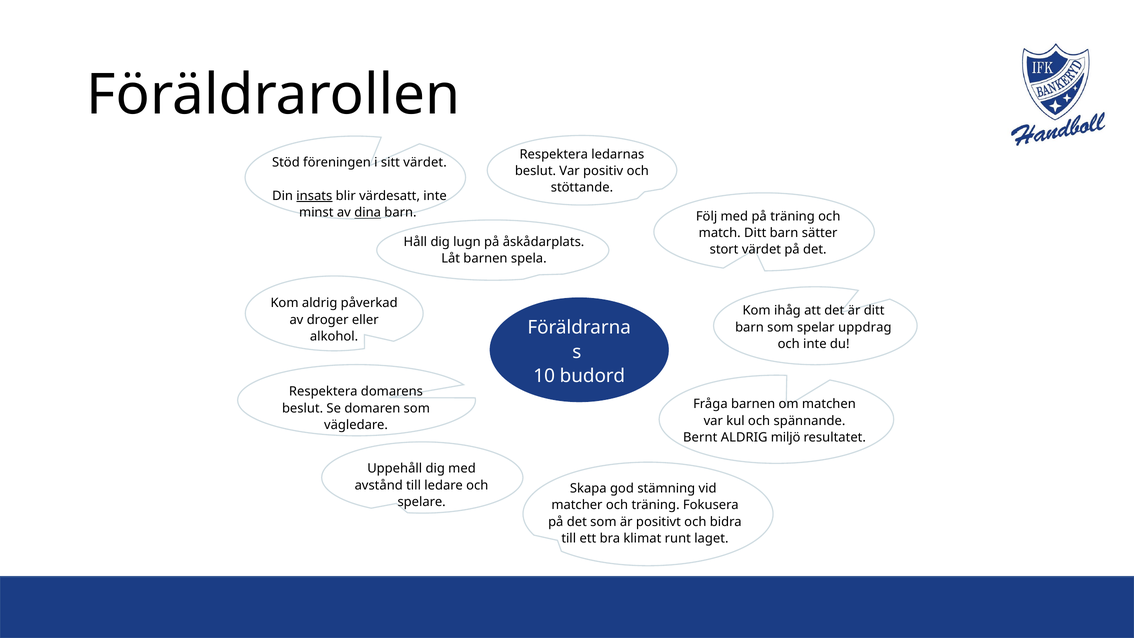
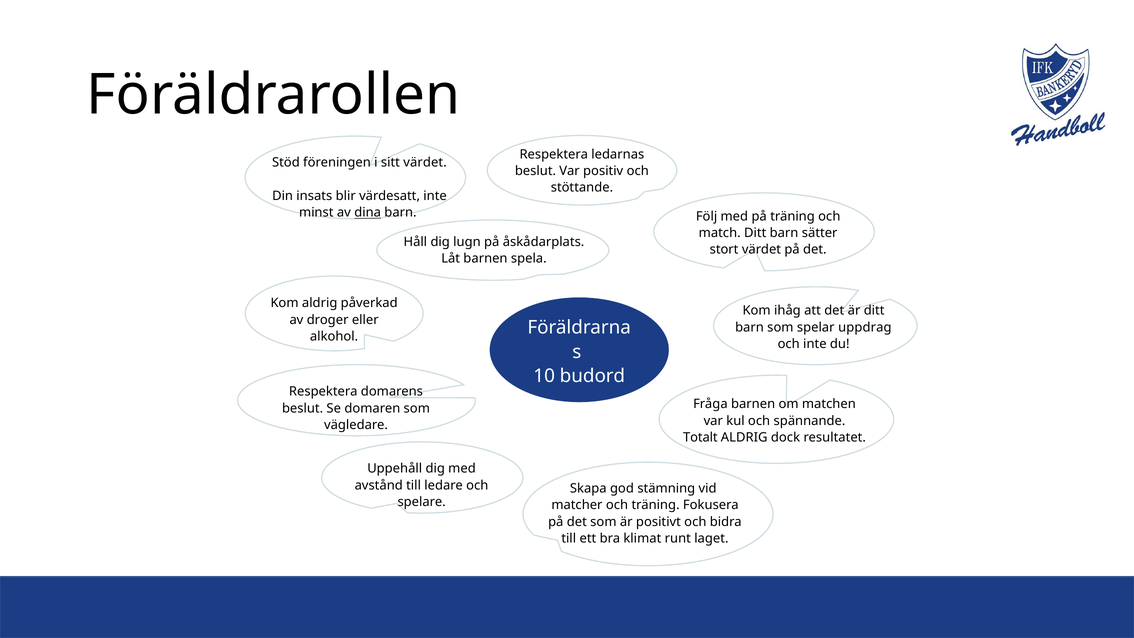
insats underline: present -> none
Bernt: Bernt -> Totalt
miljö: miljö -> dock
